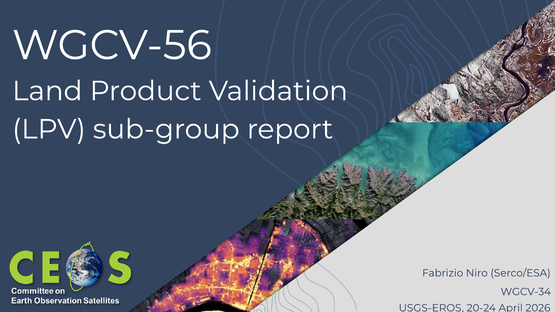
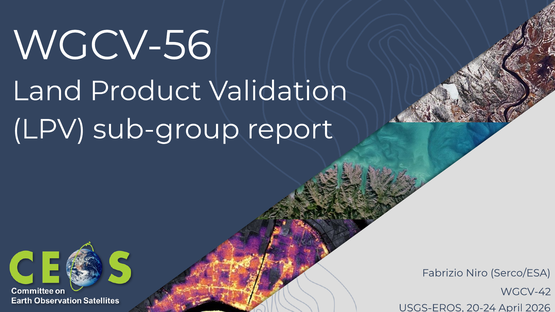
WGCV-34: WGCV-34 -> WGCV-42
